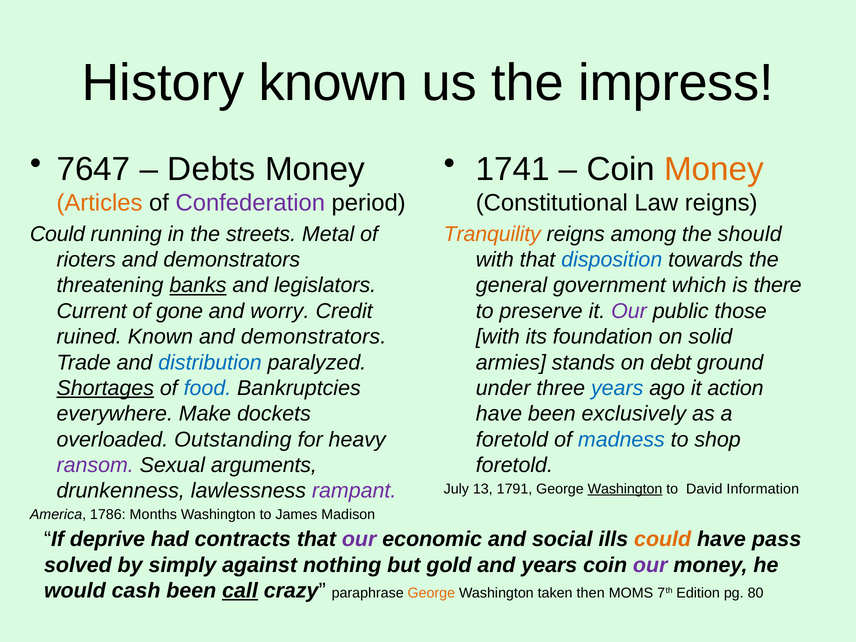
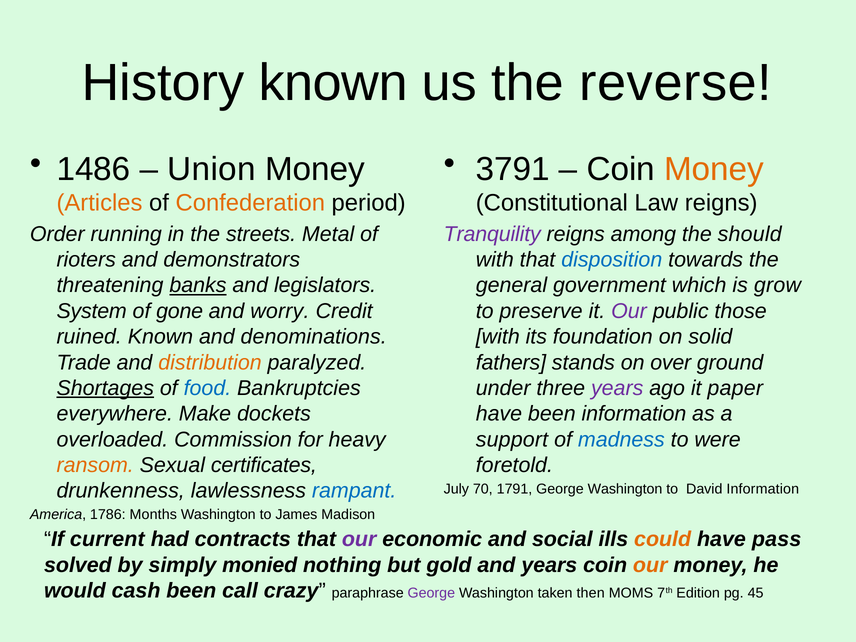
impress: impress -> reverse
7647: 7647 -> 1486
Debts: Debts -> Union
1741: 1741 -> 3791
Confederation colour: purple -> orange
Could at (57, 234): Could -> Order
Tranquility colour: orange -> purple
there: there -> grow
Current: Current -> System
demonstrators at (314, 337): demonstrators -> denominations
distribution colour: blue -> orange
armies: armies -> fathers
debt: debt -> over
years at (617, 388) colour: blue -> purple
action: action -> paper
been exclusively: exclusively -> information
Outstanding: Outstanding -> Commission
foretold at (512, 440): foretold -> support
shop: shop -> were
ransom colour: purple -> orange
arguments: arguments -> certificates
rampant colour: purple -> blue
13: 13 -> 70
Washington at (625, 489) underline: present -> none
deprive: deprive -> current
against: against -> monied
our at (650, 565) colour: purple -> orange
call underline: present -> none
George at (431, 593) colour: orange -> purple
80: 80 -> 45
